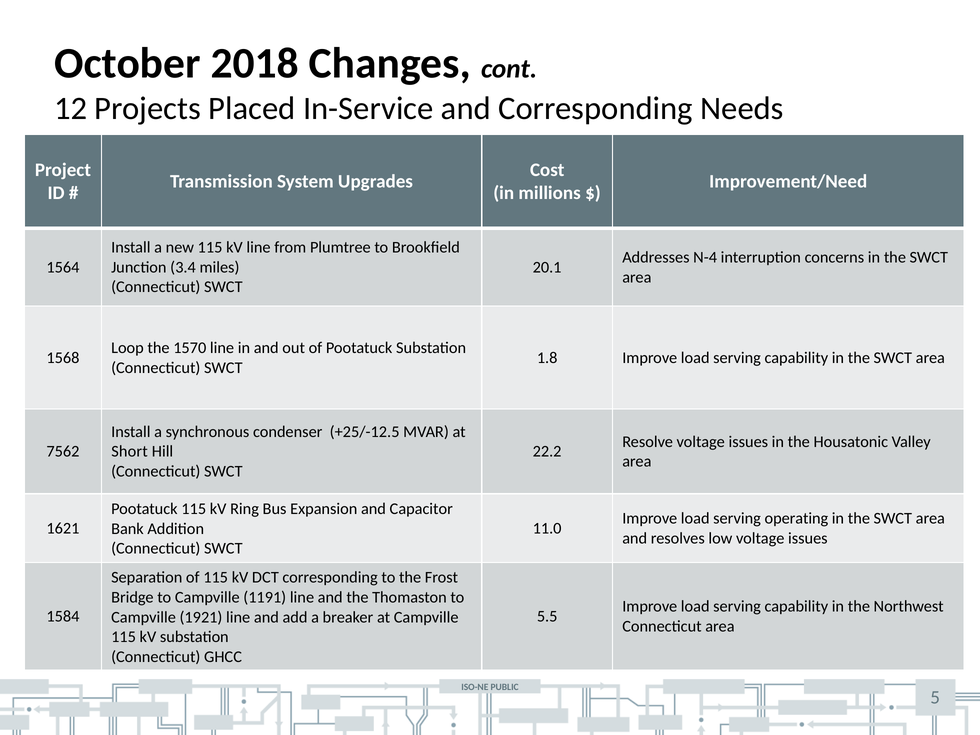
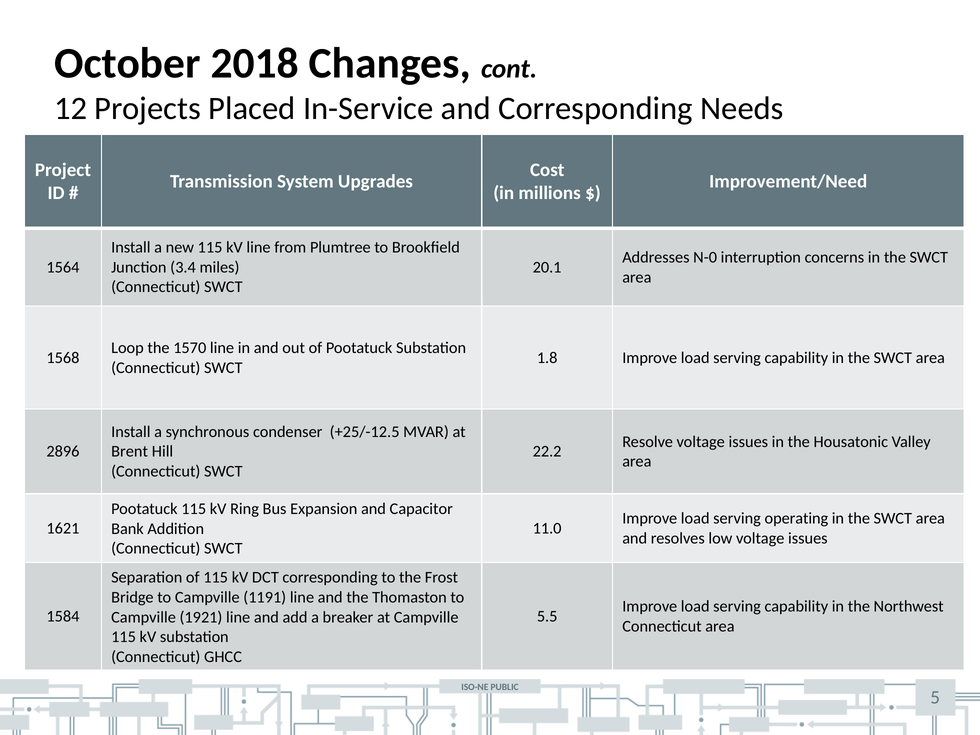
N-4: N-4 -> N-0
7562: 7562 -> 2896
Short: Short -> Brent
